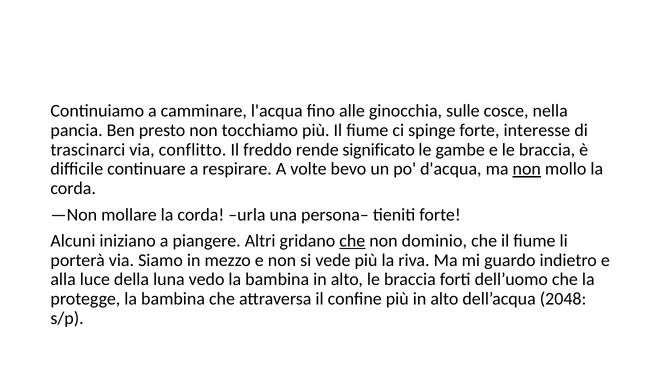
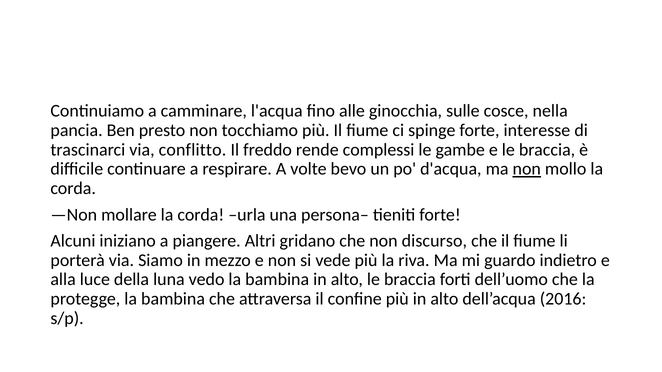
significato: significato -> complessi
che at (352, 241) underline: present -> none
dominio: dominio -> discurso
2048: 2048 -> 2016
